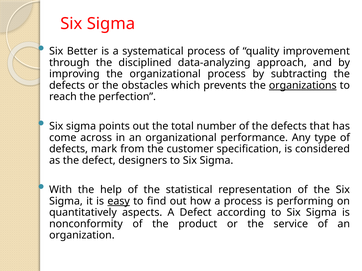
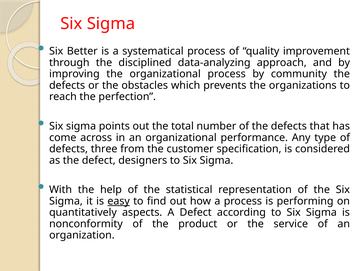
subtracting: subtracting -> community
organizations underline: present -> none
mark: mark -> three
